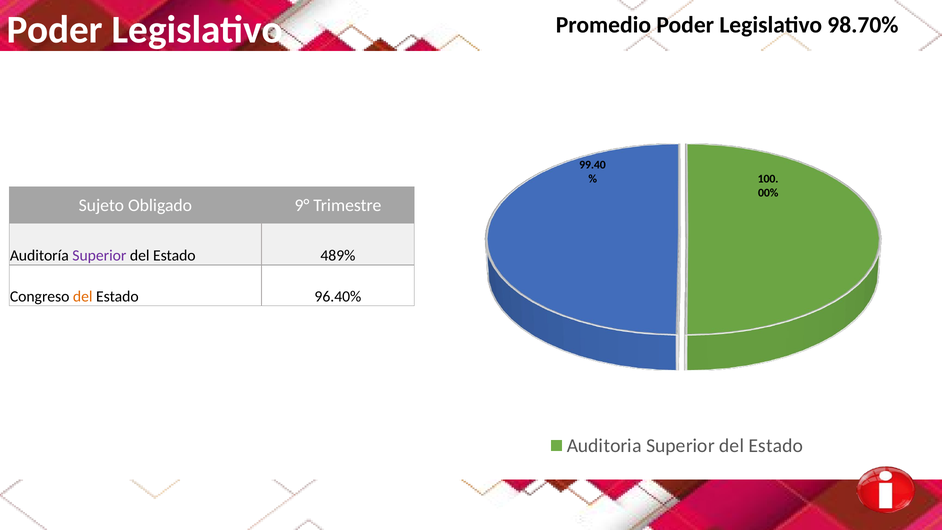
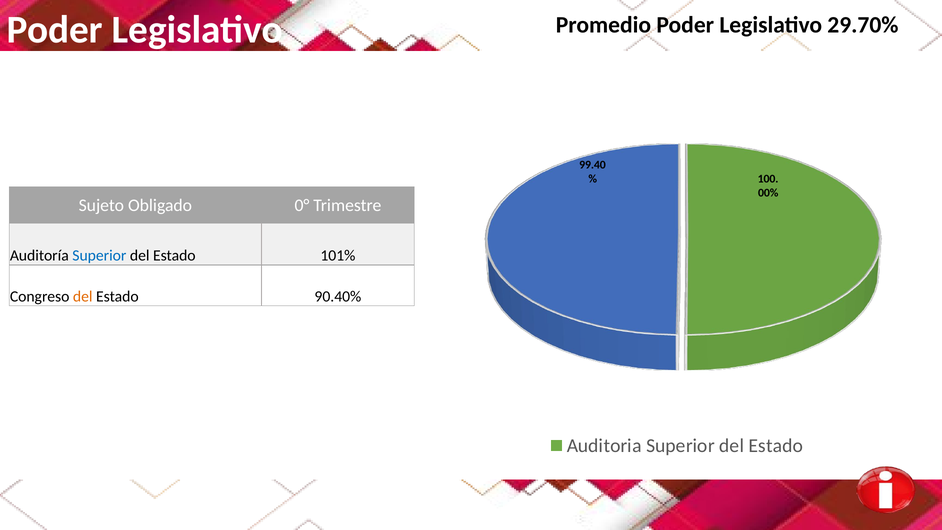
98.70%: 98.70% -> 29.70%
9°: 9° -> 0°
Superior at (99, 256) colour: purple -> blue
489%: 489% -> 101%
96.40%: 96.40% -> 90.40%
